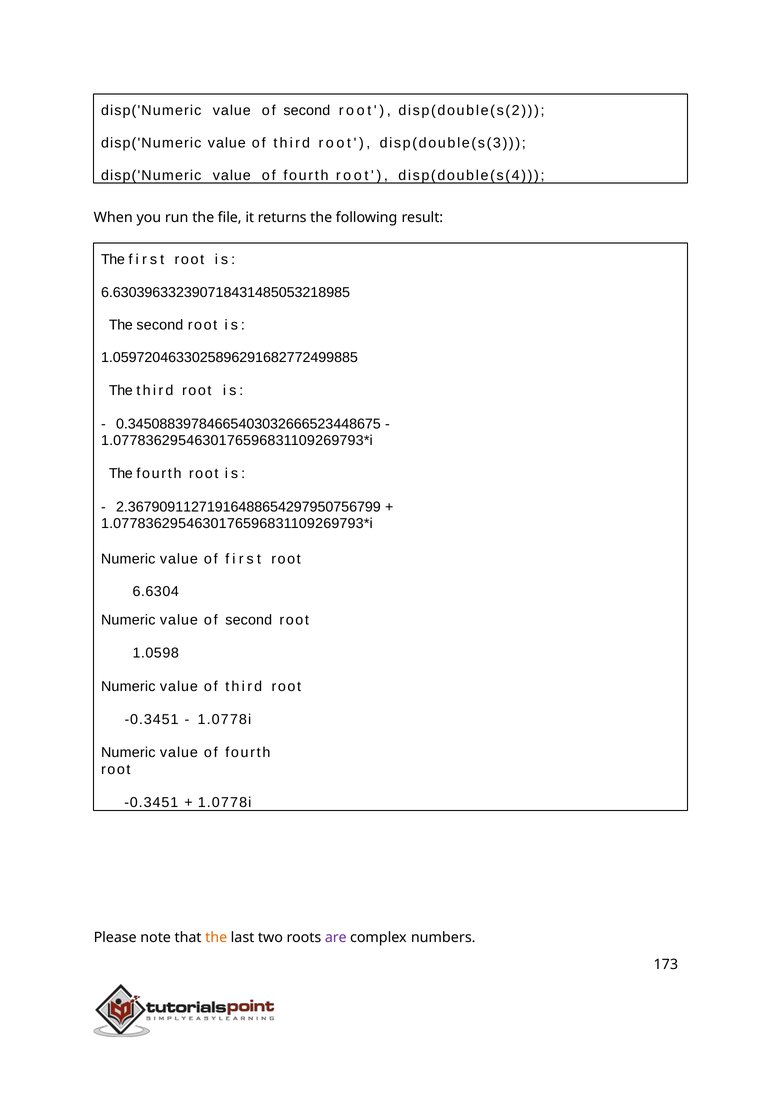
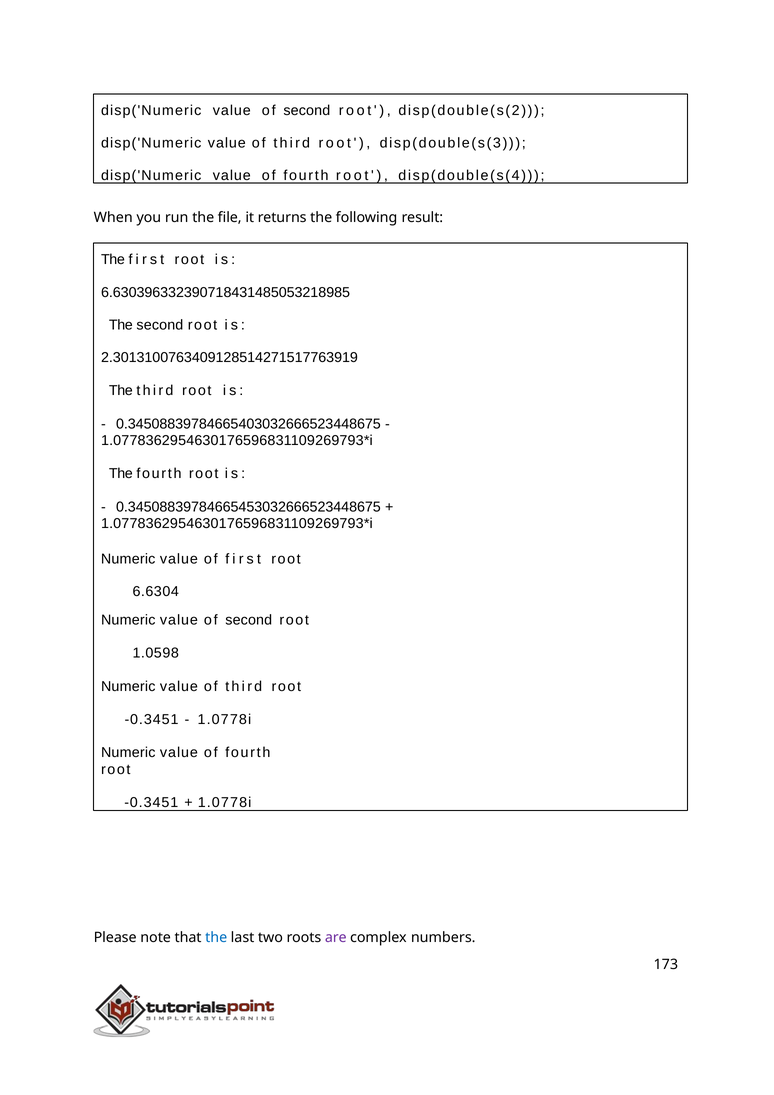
1.0597204633025896291682772499885: 1.0597204633025896291682772499885 -> 2.3013100763409128514271517763919
2.36790911271916488654297950756799: 2.36790911271916488654297950756799 -> 0.34508839784665453032666523448675
the at (216, 938) colour: orange -> blue
